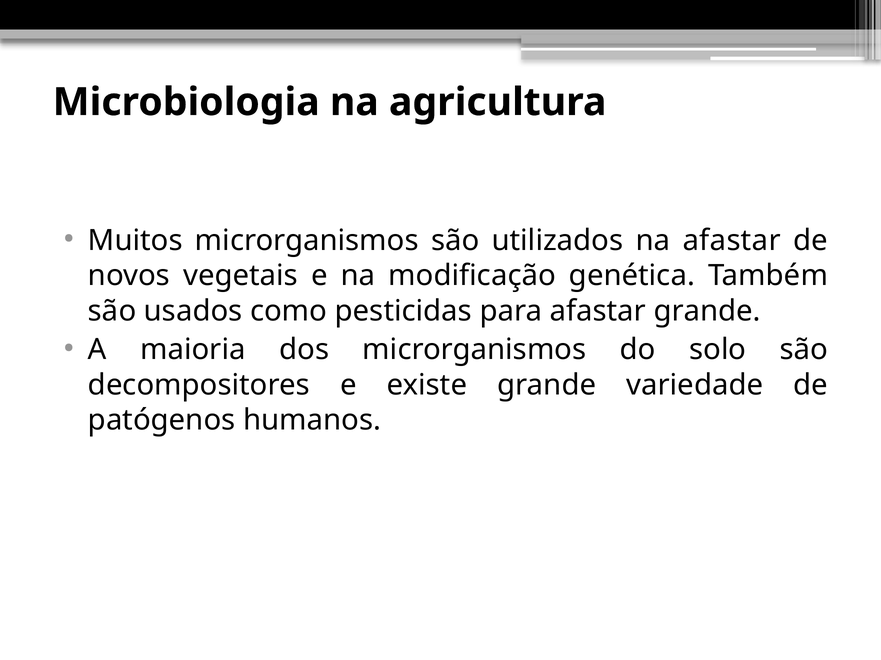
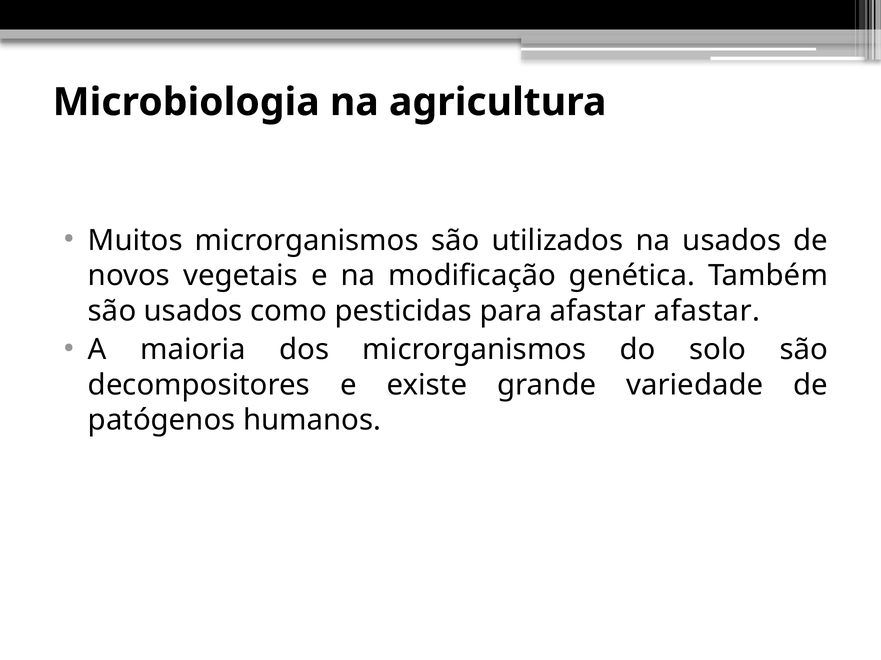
na afastar: afastar -> usados
afastar grande: grande -> afastar
